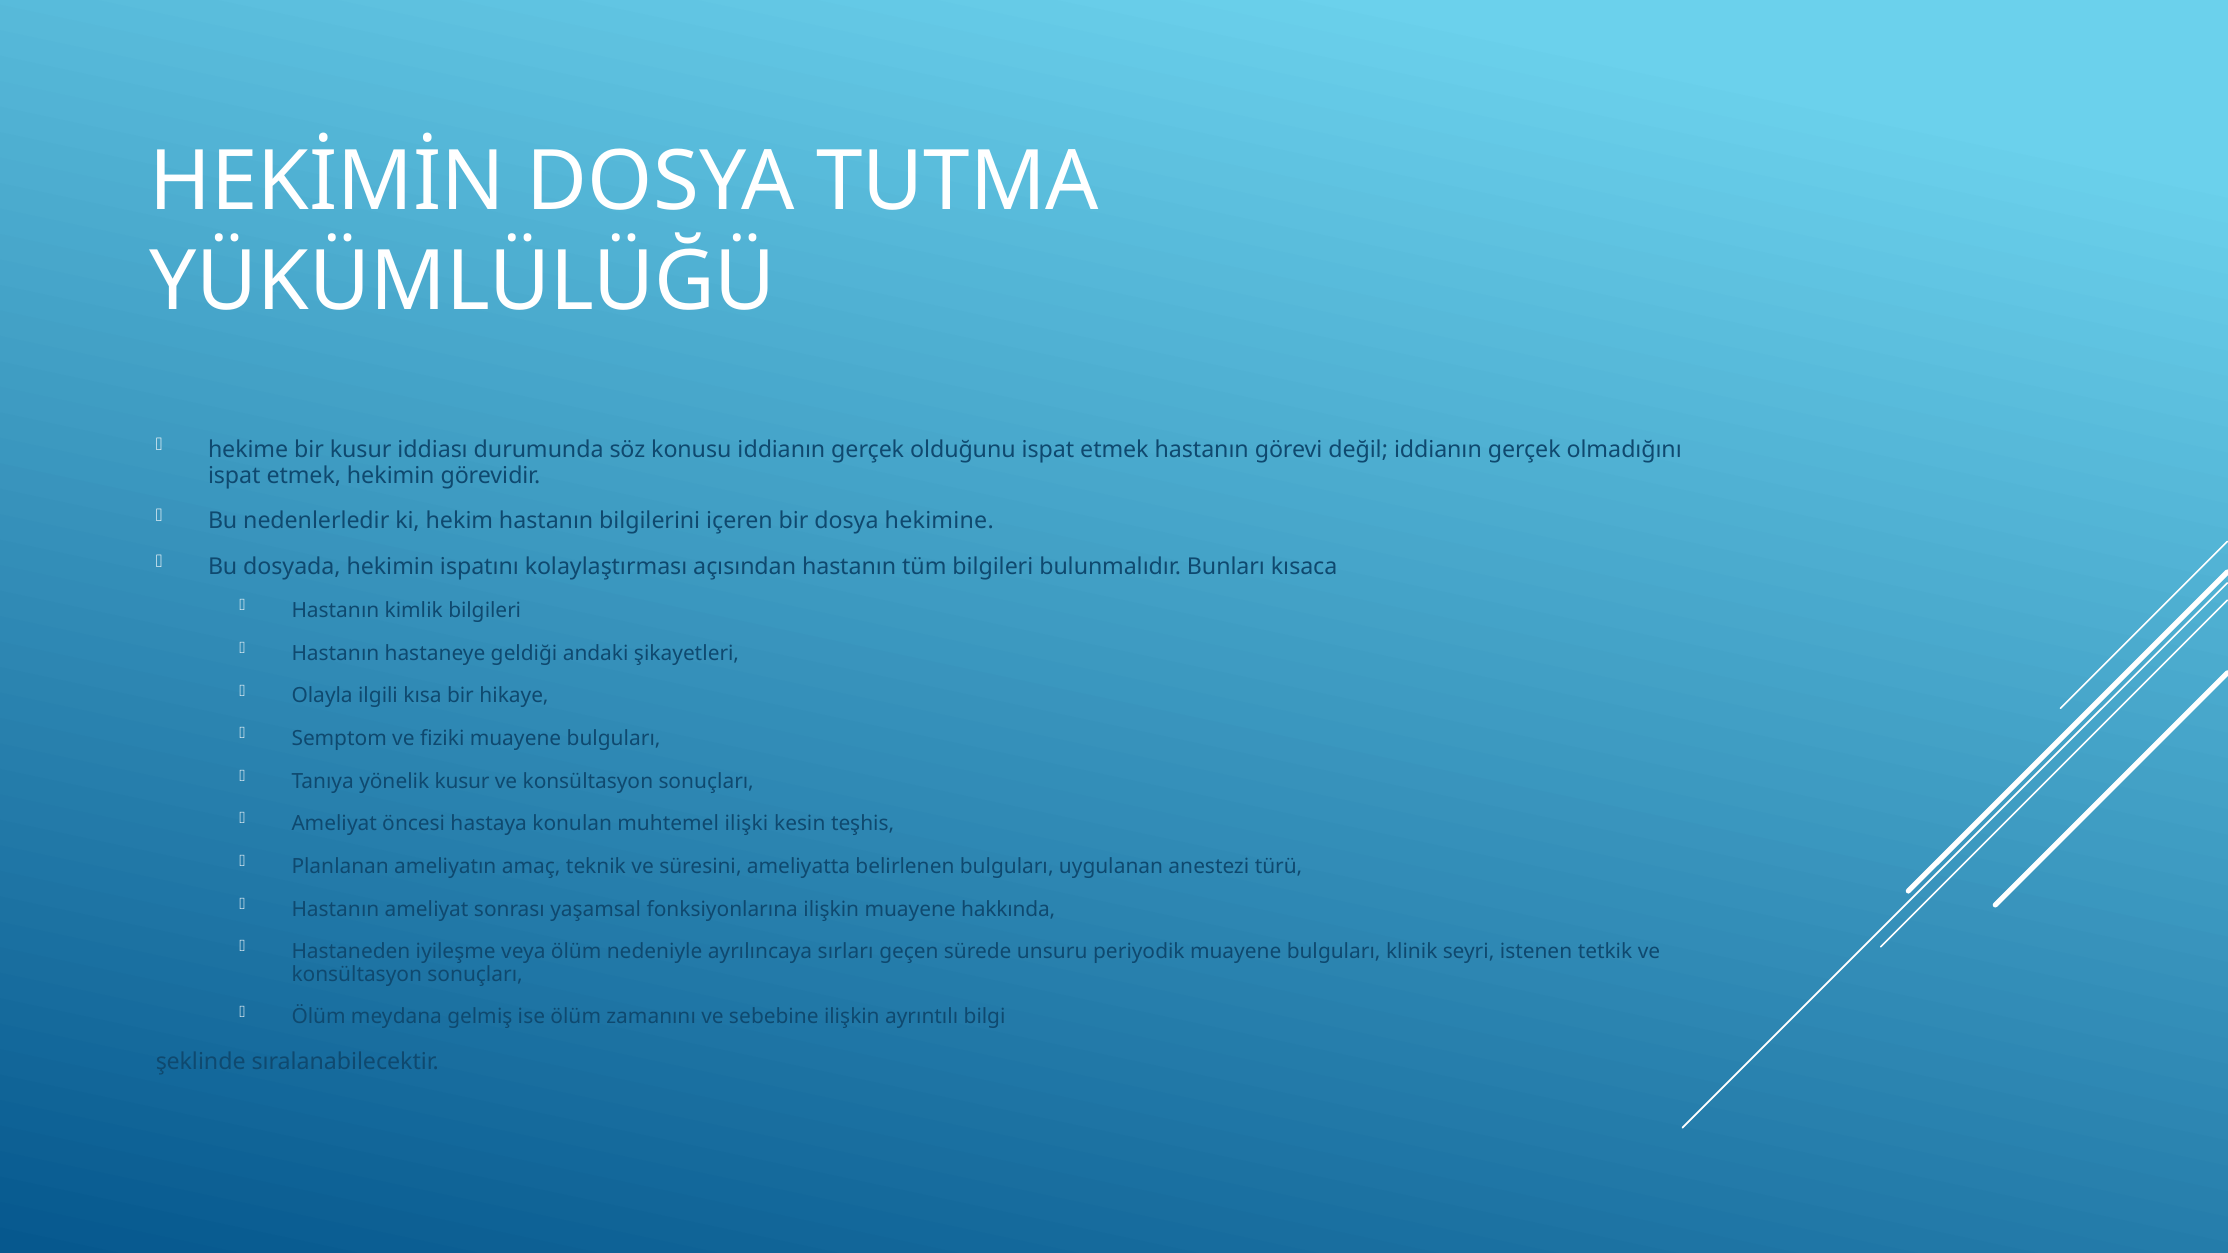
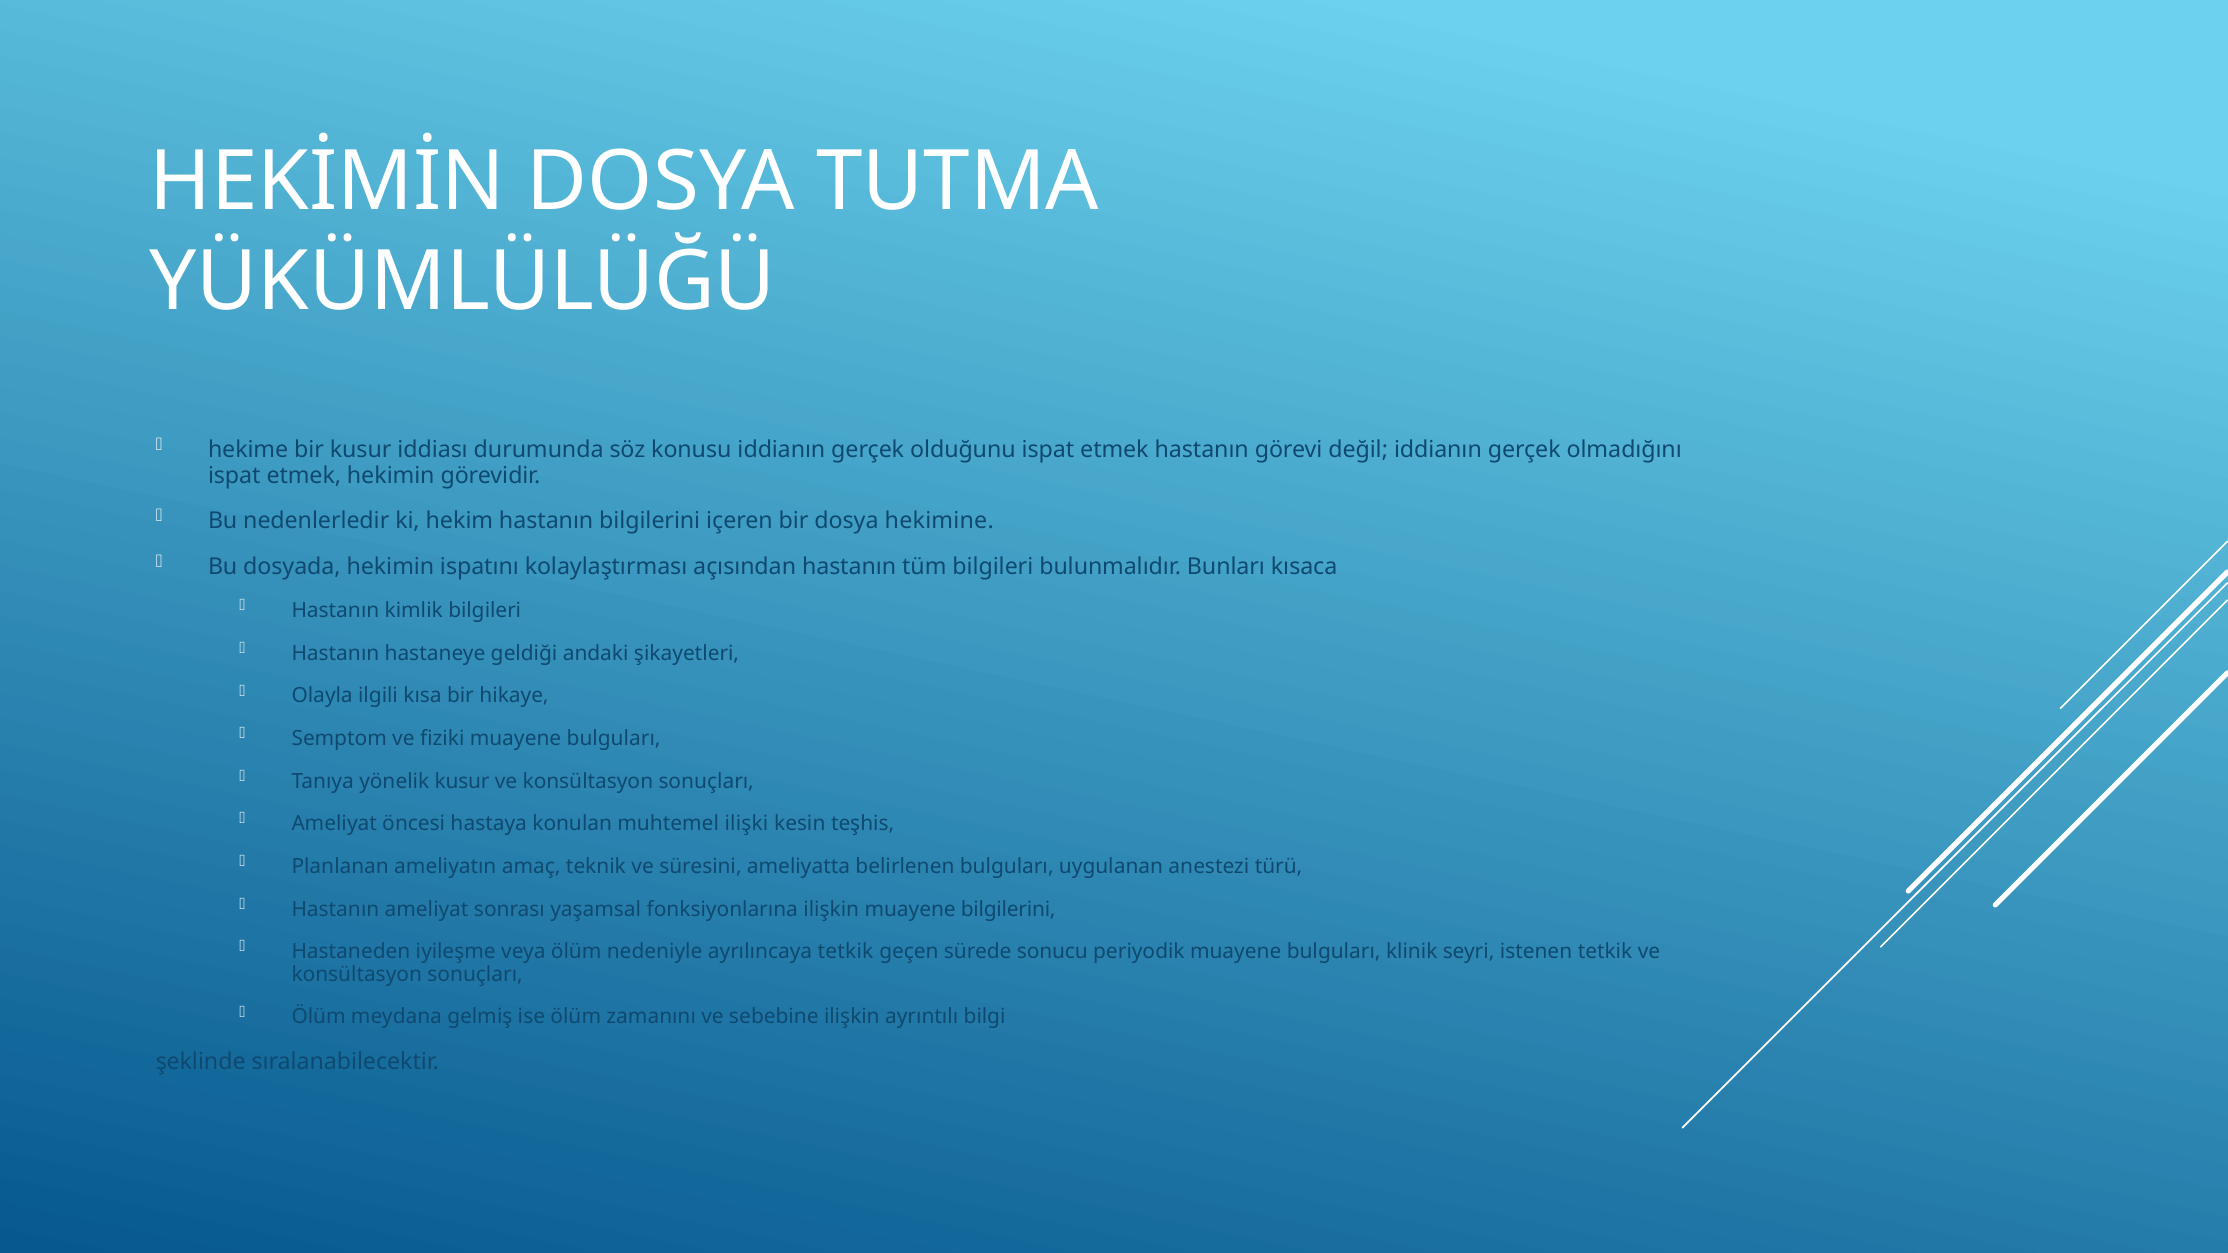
muayene hakkında: hakkında -> bilgilerini
ayrılıncaya sırları: sırları -> tetkik
unsuru: unsuru -> sonucu
